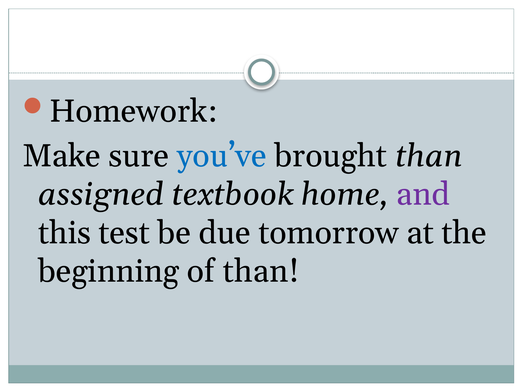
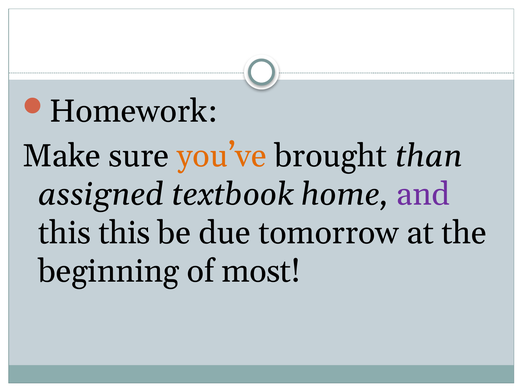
you’ve colour: blue -> orange
this test: test -> this
of than: than -> most
